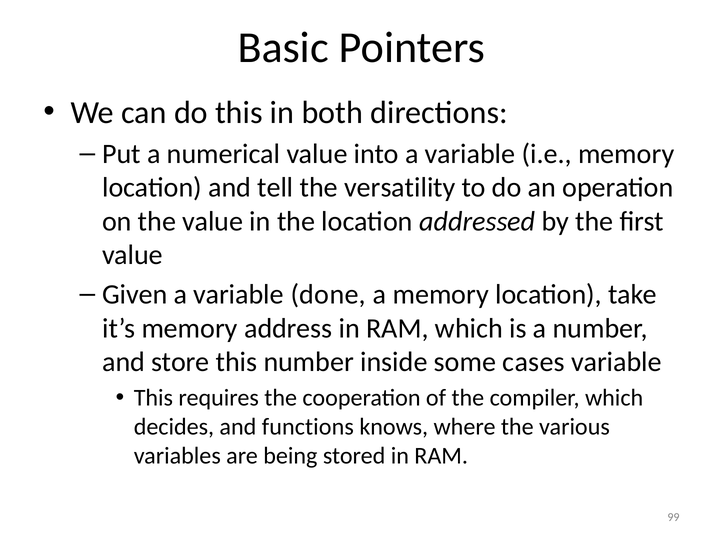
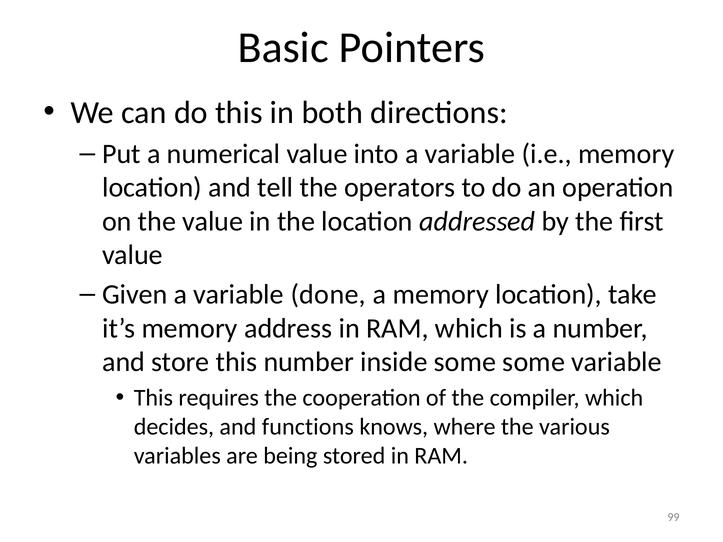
versatility: versatility -> operators
some cases: cases -> some
